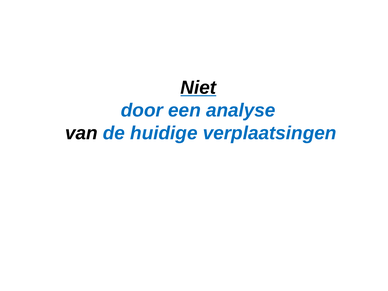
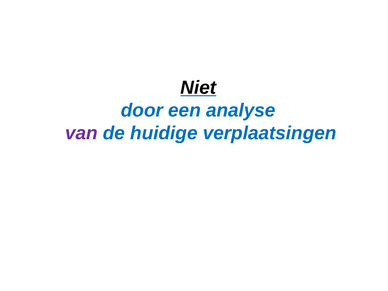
van colour: black -> purple
